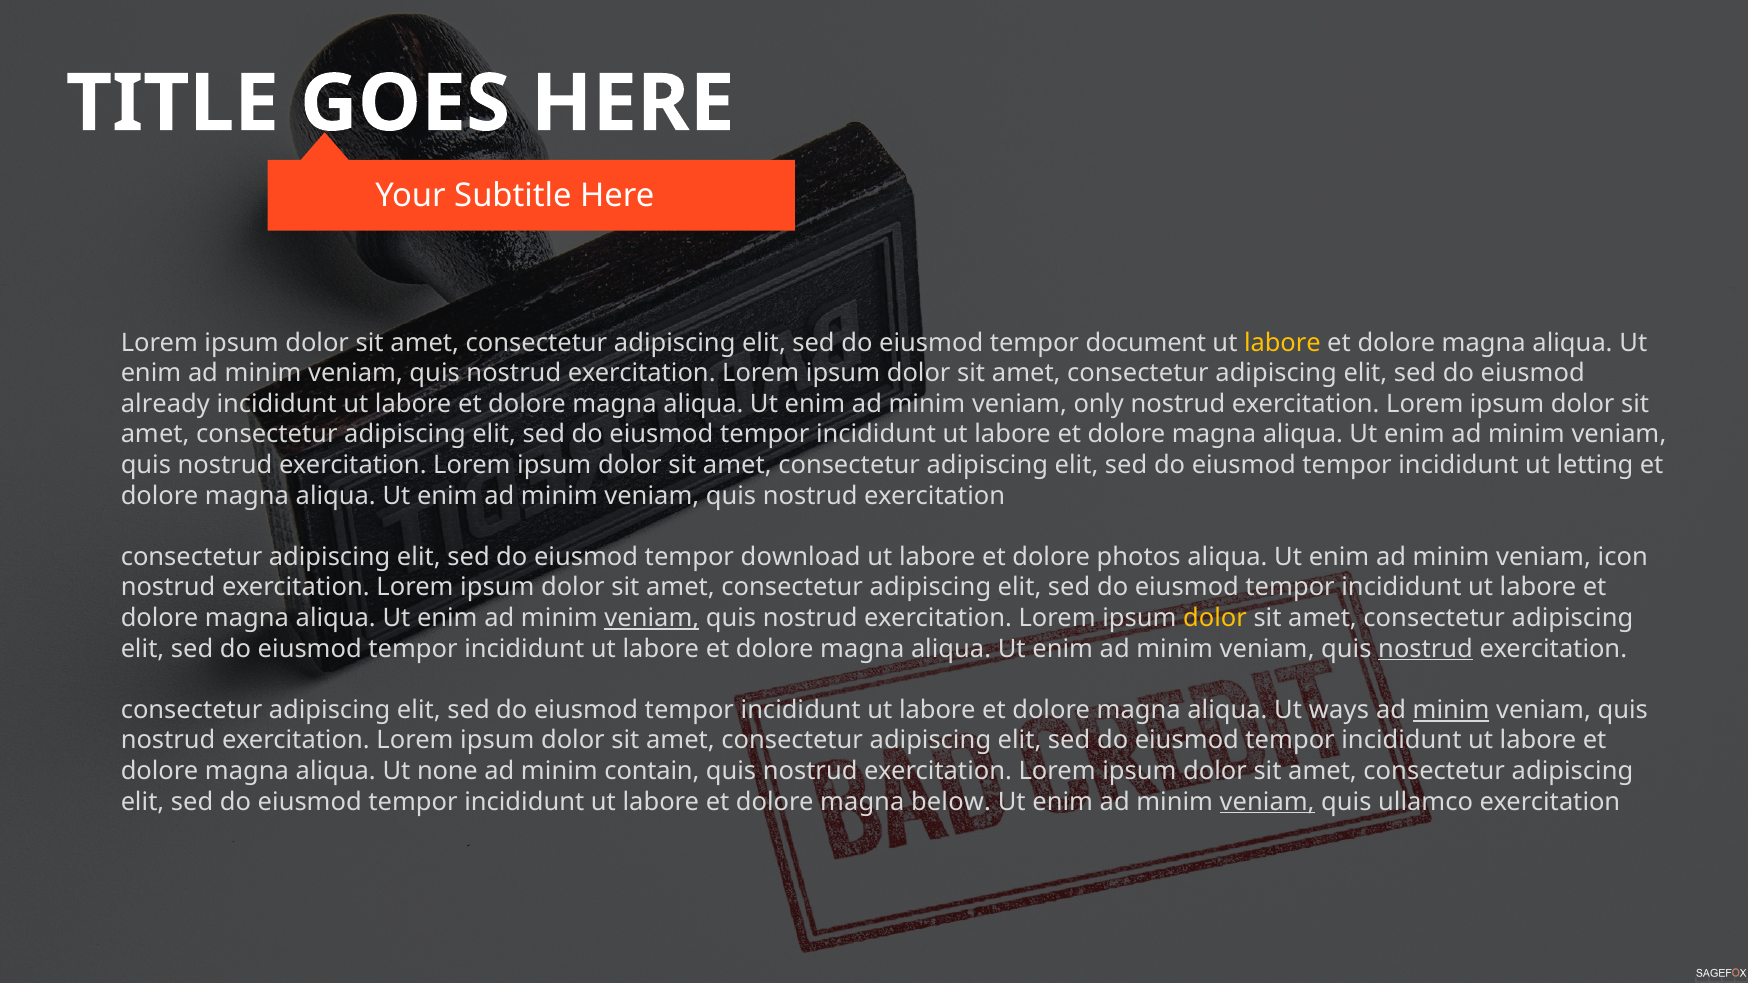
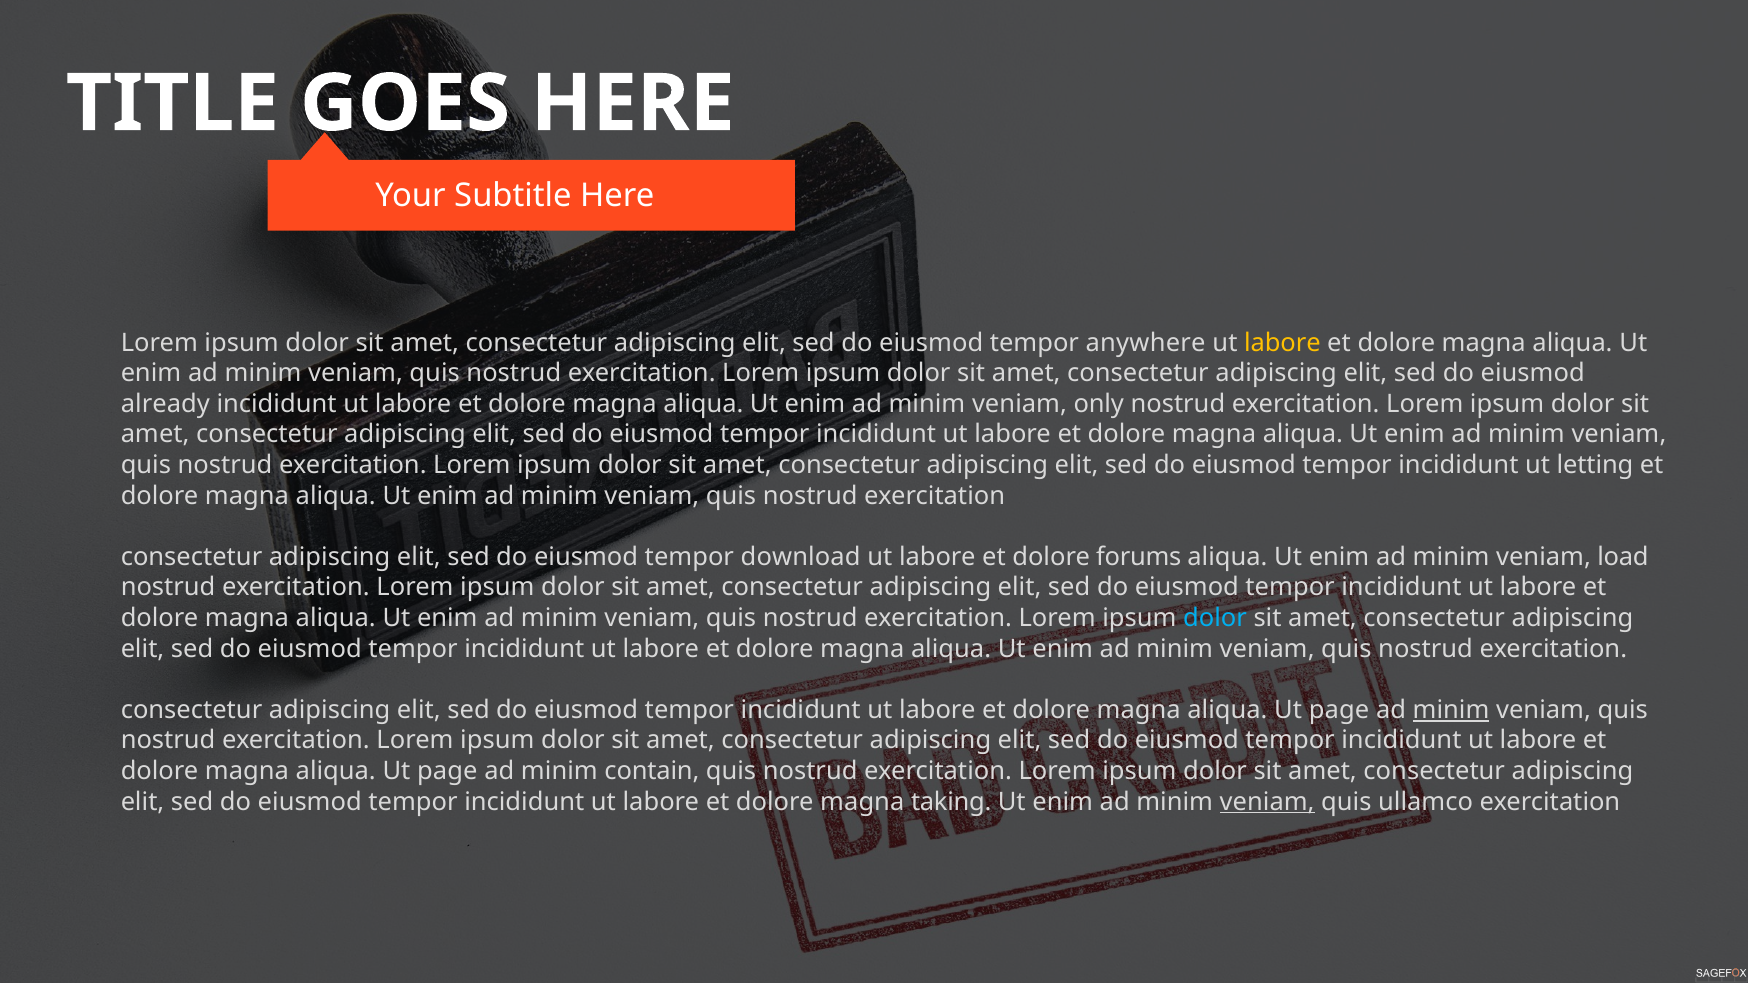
document: document -> anywhere
photos: photos -> forums
icon: icon -> load
veniam at (652, 618) underline: present -> none
dolor at (1215, 618) colour: yellow -> light blue
nostrud at (1426, 649) underline: present -> none
ways at (1339, 710): ways -> page
none at (447, 771): none -> page
below: below -> taking
